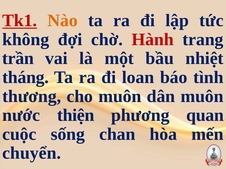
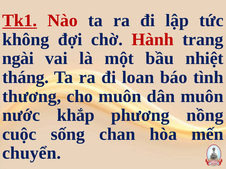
Nào colour: orange -> red
trần: trần -> ngài
thiện: thiện -> khắp
quan: quan -> nồng
